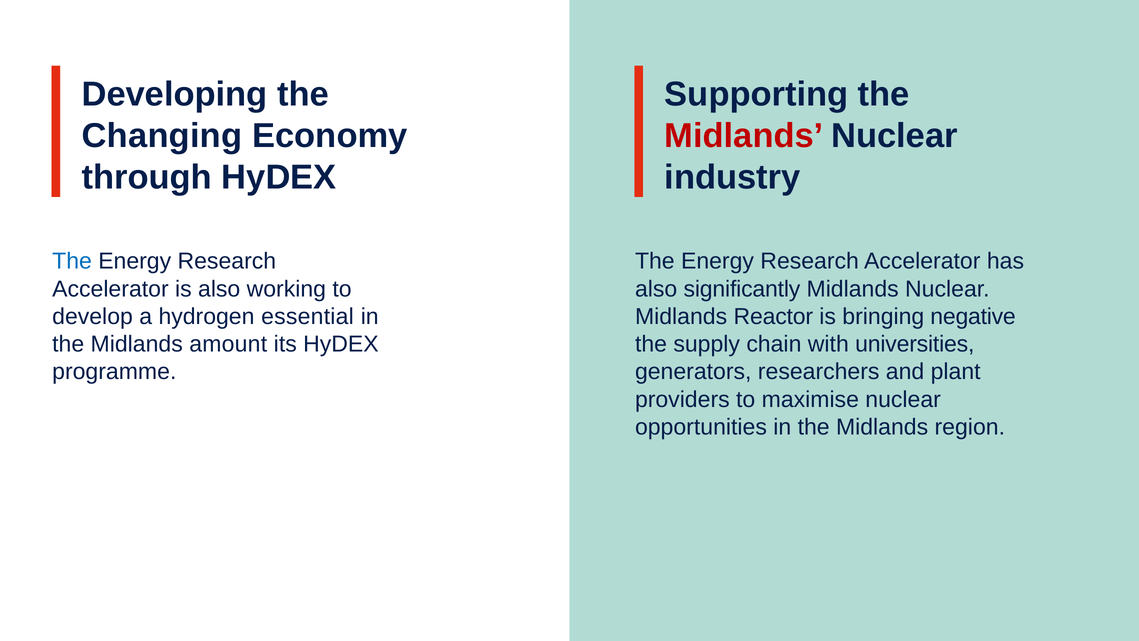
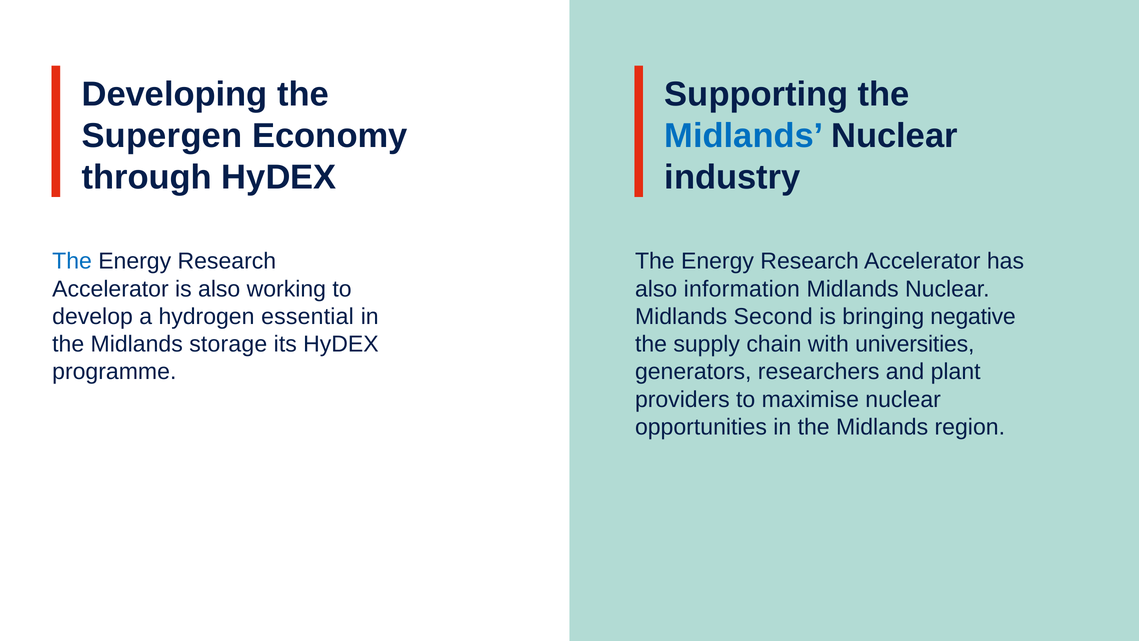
Changing: Changing -> Supergen
Midlands at (744, 136) colour: red -> blue
significantly: significantly -> information
Reactor: Reactor -> Second
amount: amount -> storage
